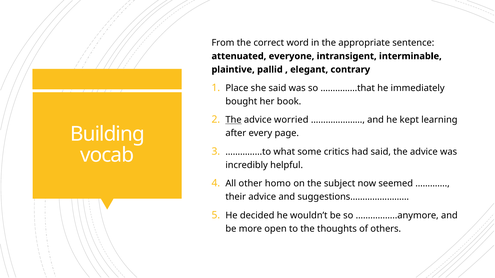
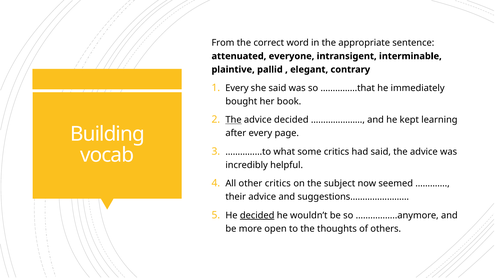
Place at (237, 88): Place -> Every
advice worried: worried -> decided
other homo: homo -> critics
decided at (257, 216) underline: none -> present
